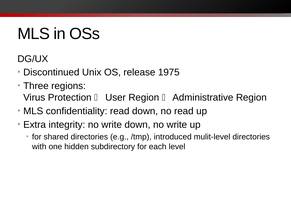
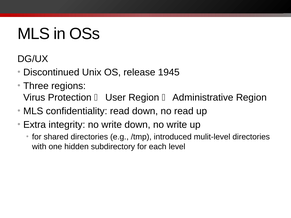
1975: 1975 -> 1945
